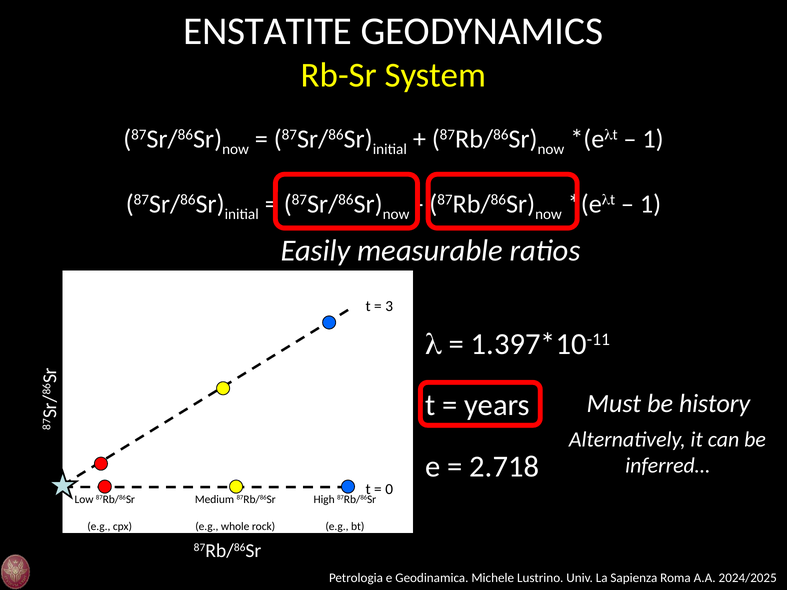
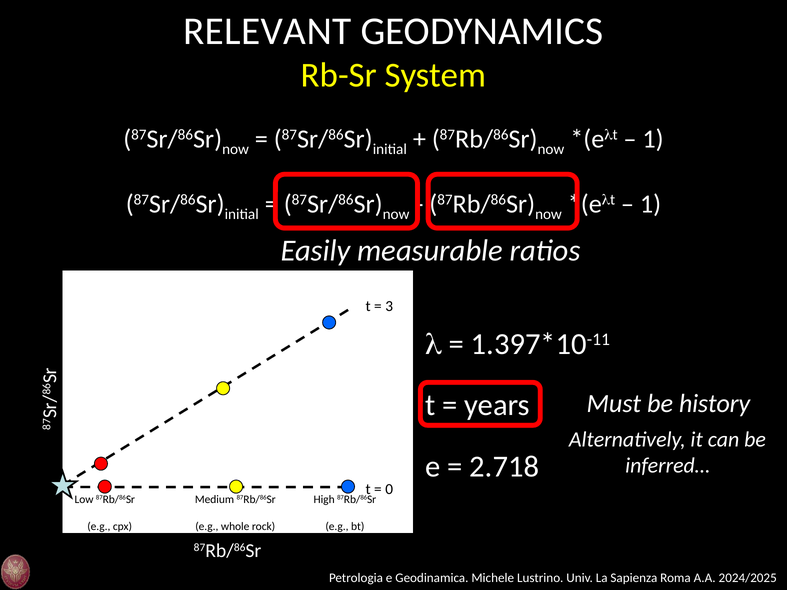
ENSTATITE: ENSTATITE -> RELEVANT
